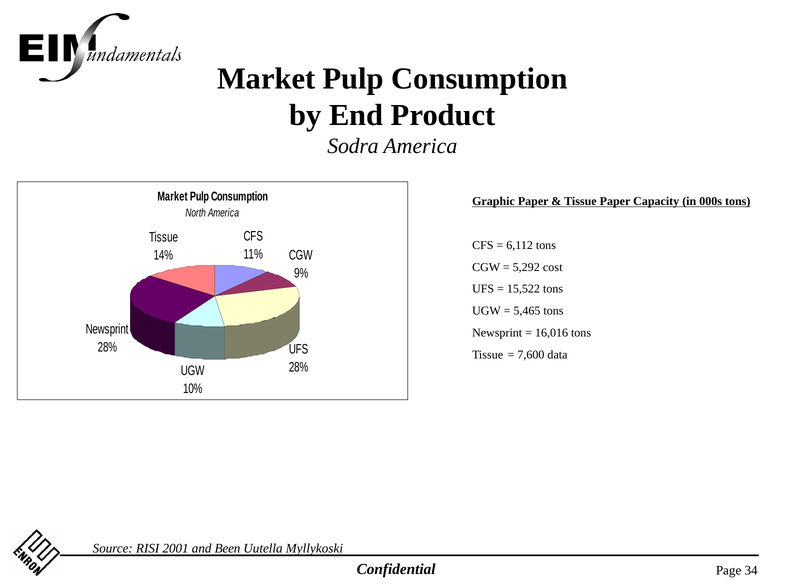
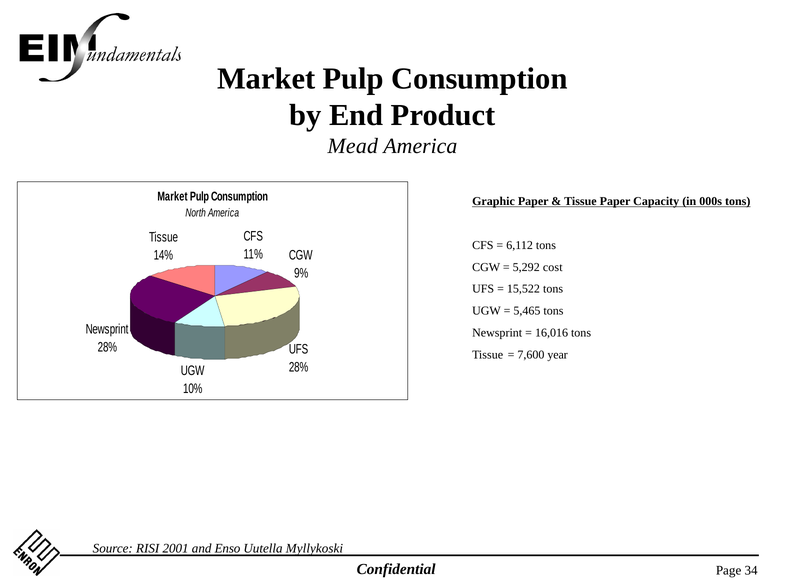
Sodra: Sodra -> Mead
data: data -> year
Been: Been -> Enso
